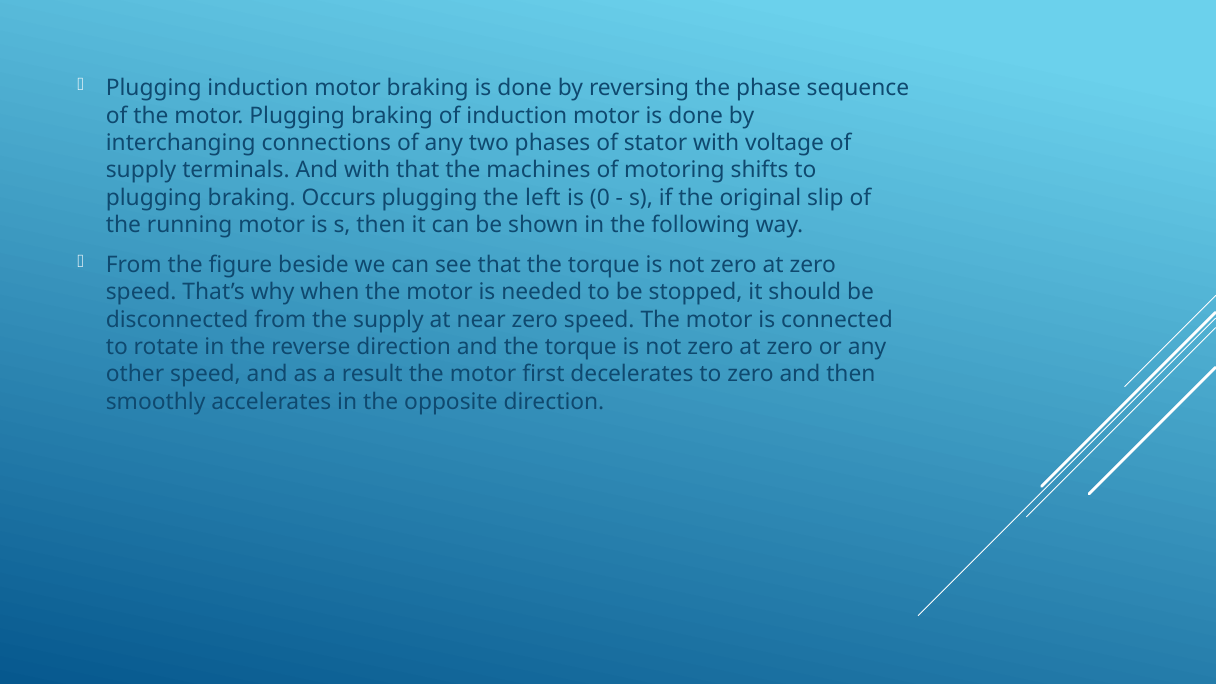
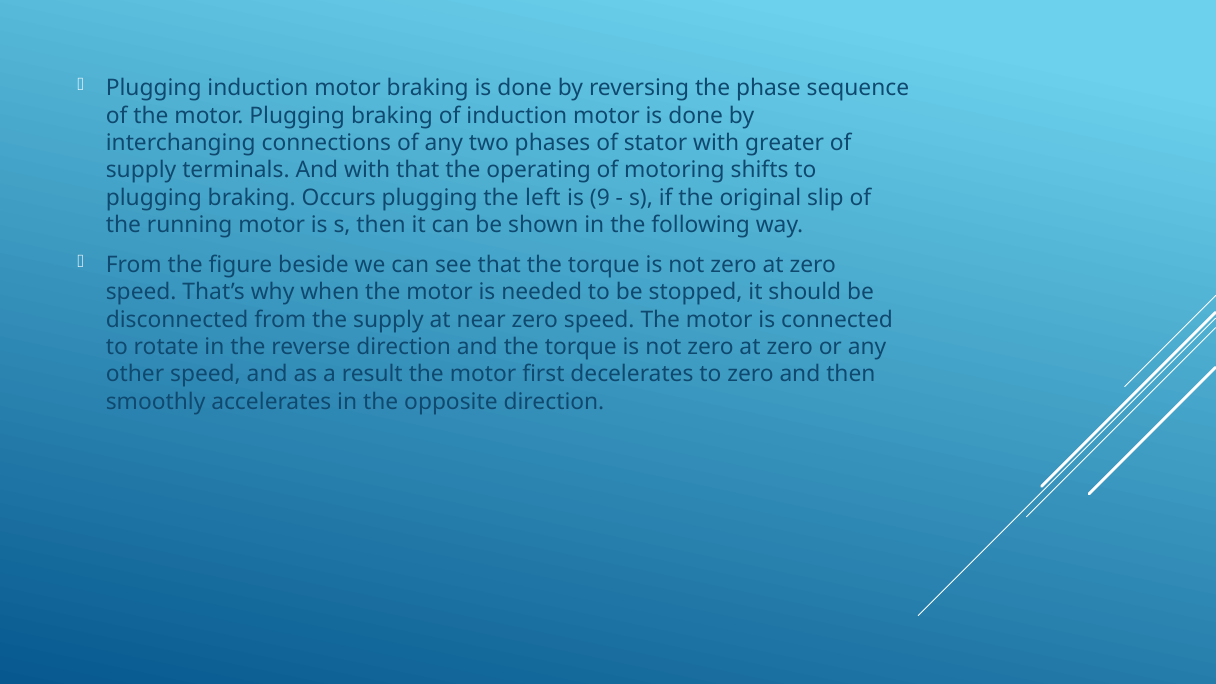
voltage: voltage -> greater
machines: machines -> operating
0: 0 -> 9
